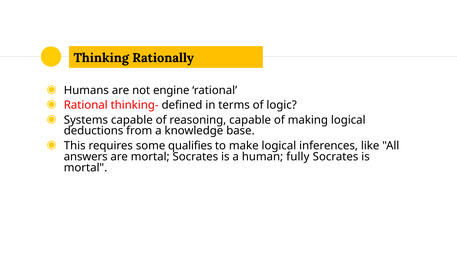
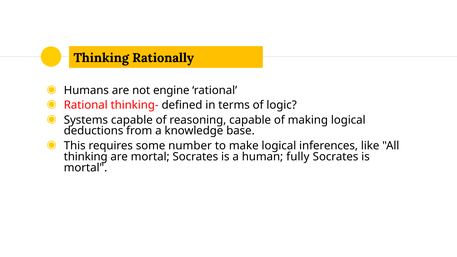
qualifies: qualifies -> number
answers at (86, 157): answers -> thinking
